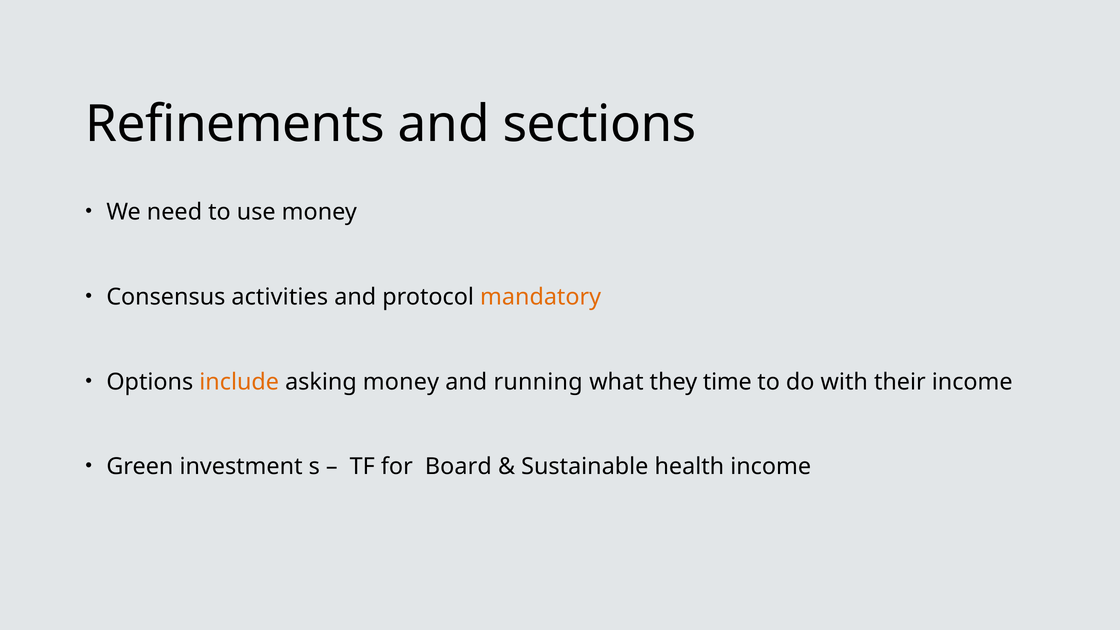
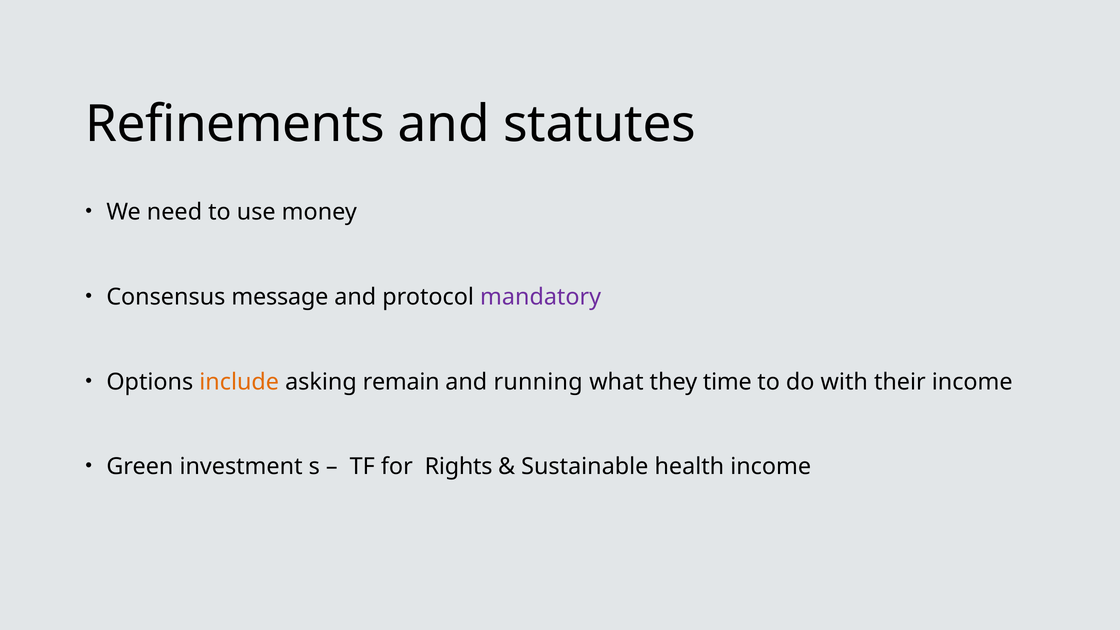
sections: sections -> statutes
activities: activities -> message
mandatory colour: orange -> purple
asking money: money -> remain
Board: Board -> Rights
